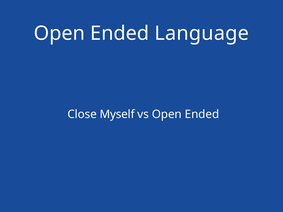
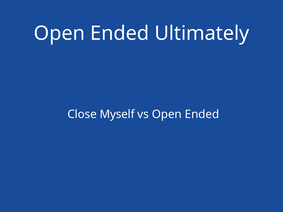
Language: Language -> Ultimately
